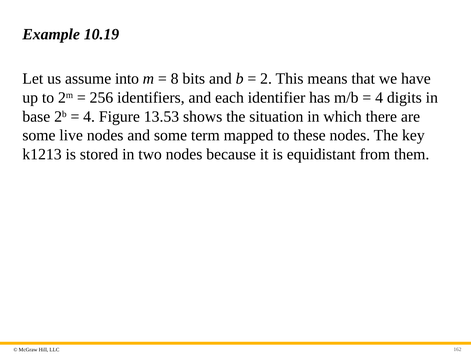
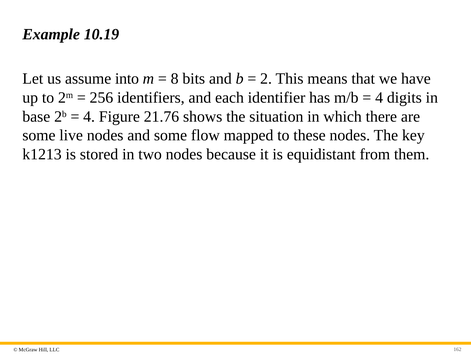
13.53: 13.53 -> 21.76
term: term -> flow
